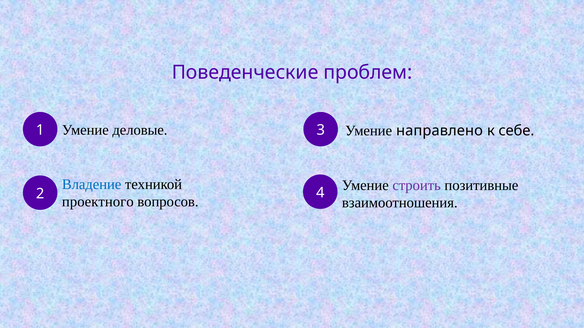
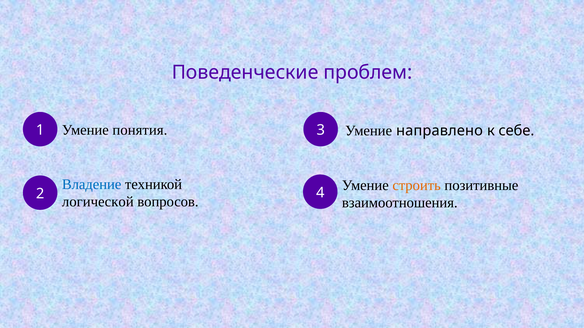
деловые: деловые -> понятия
строить colour: purple -> orange
проектного: проектного -> логической
